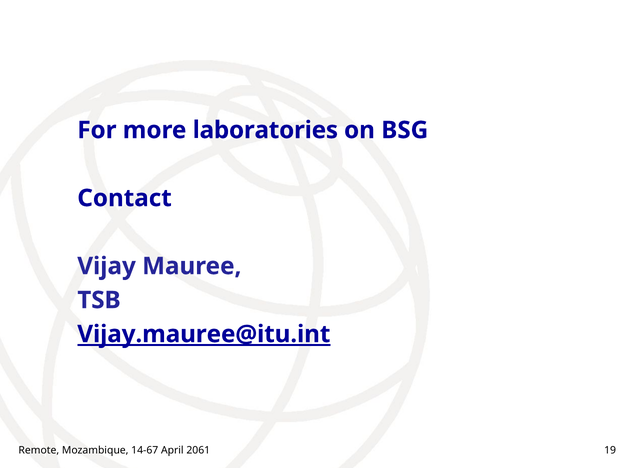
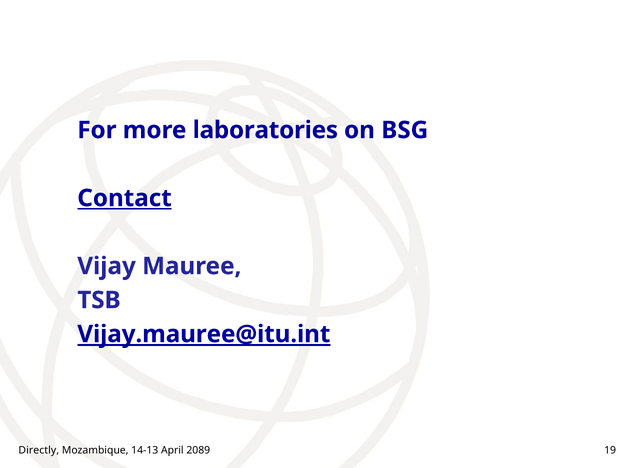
Contact underline: none -> present
Remote: Remote -> Directly
14-67: 14-67 -> 14-13
2061: 2061 -> 2089
